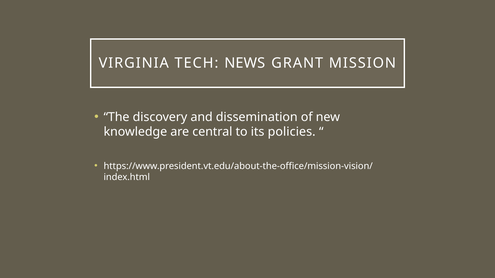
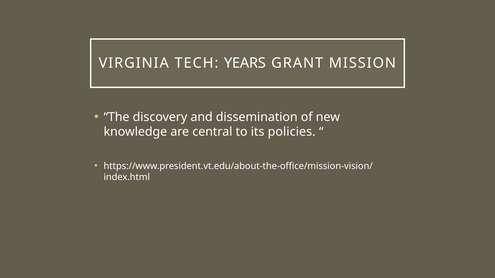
NEWS: NEWS -> YEARS
